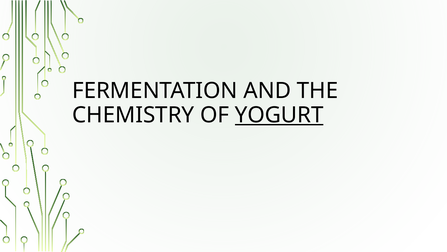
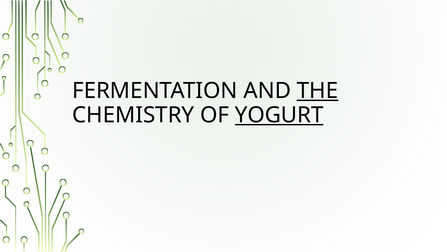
THE underline: none -> present
